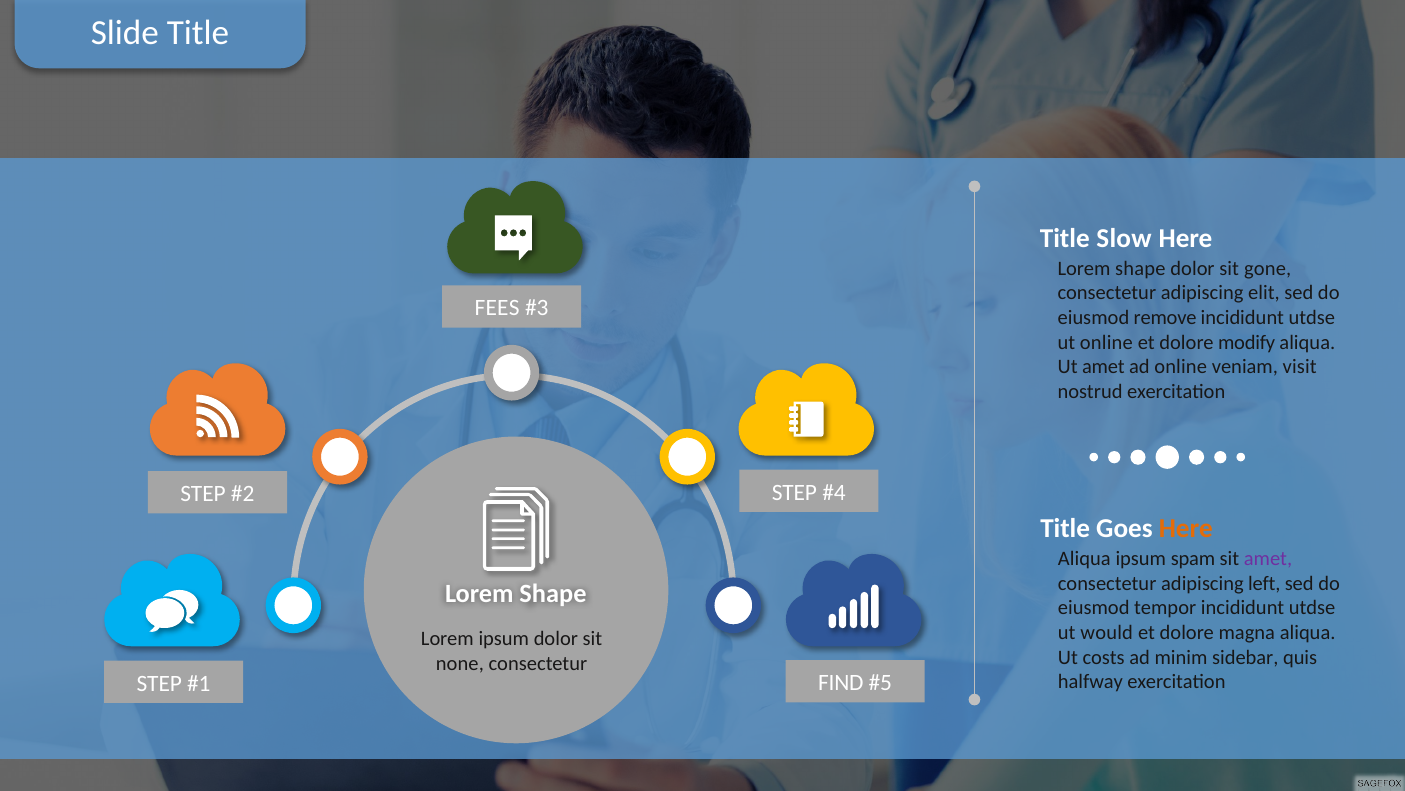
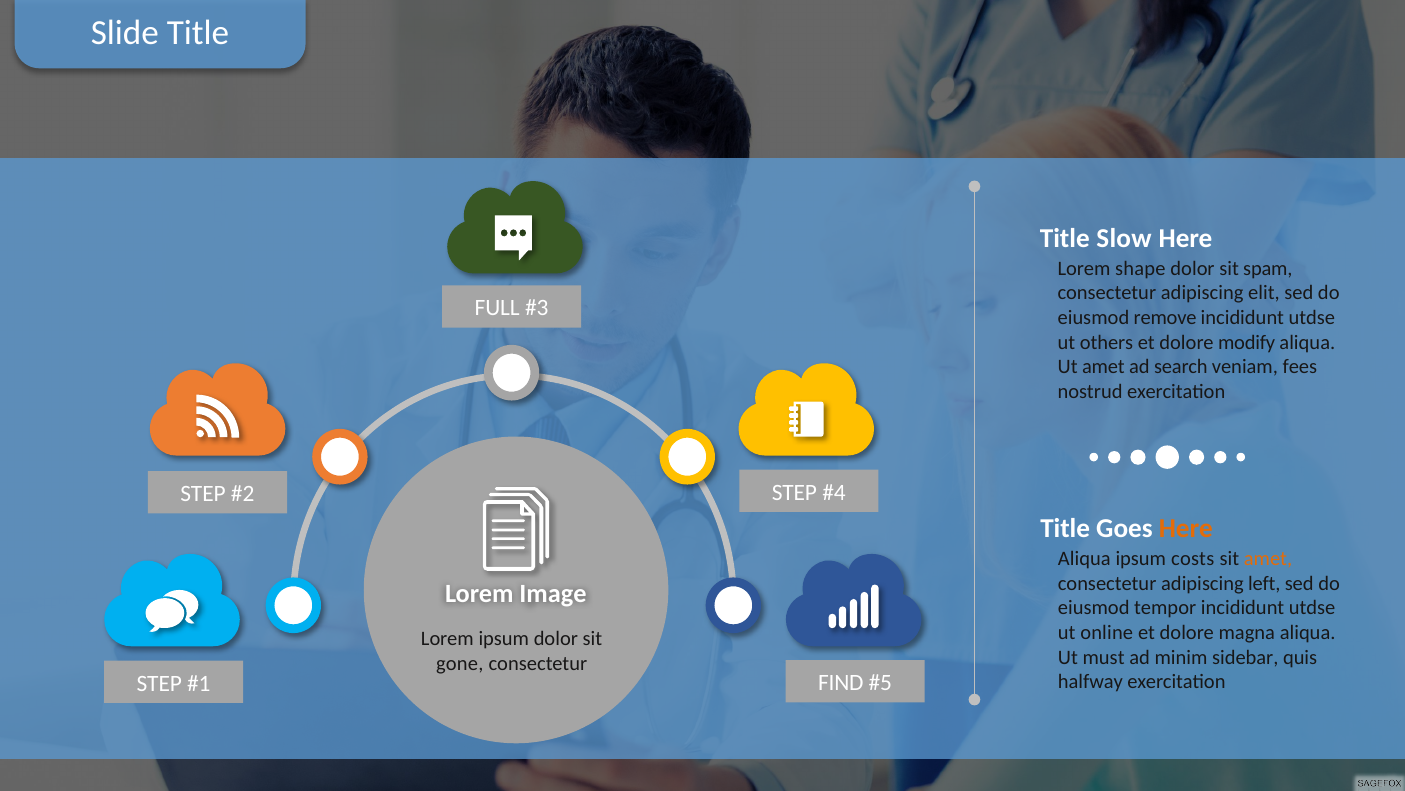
gone: gone -> spam
FEES: FEES -> FULL
ut online: online -> others
ad online: online -> search
visit: visit -> fees
spam: spam -> costs
amet at (1268, 558) colour: purple -> orange
Shape at (553, 593): Shape -> Image
would: would -> online
costs: costs -> must
none: none -> gone
